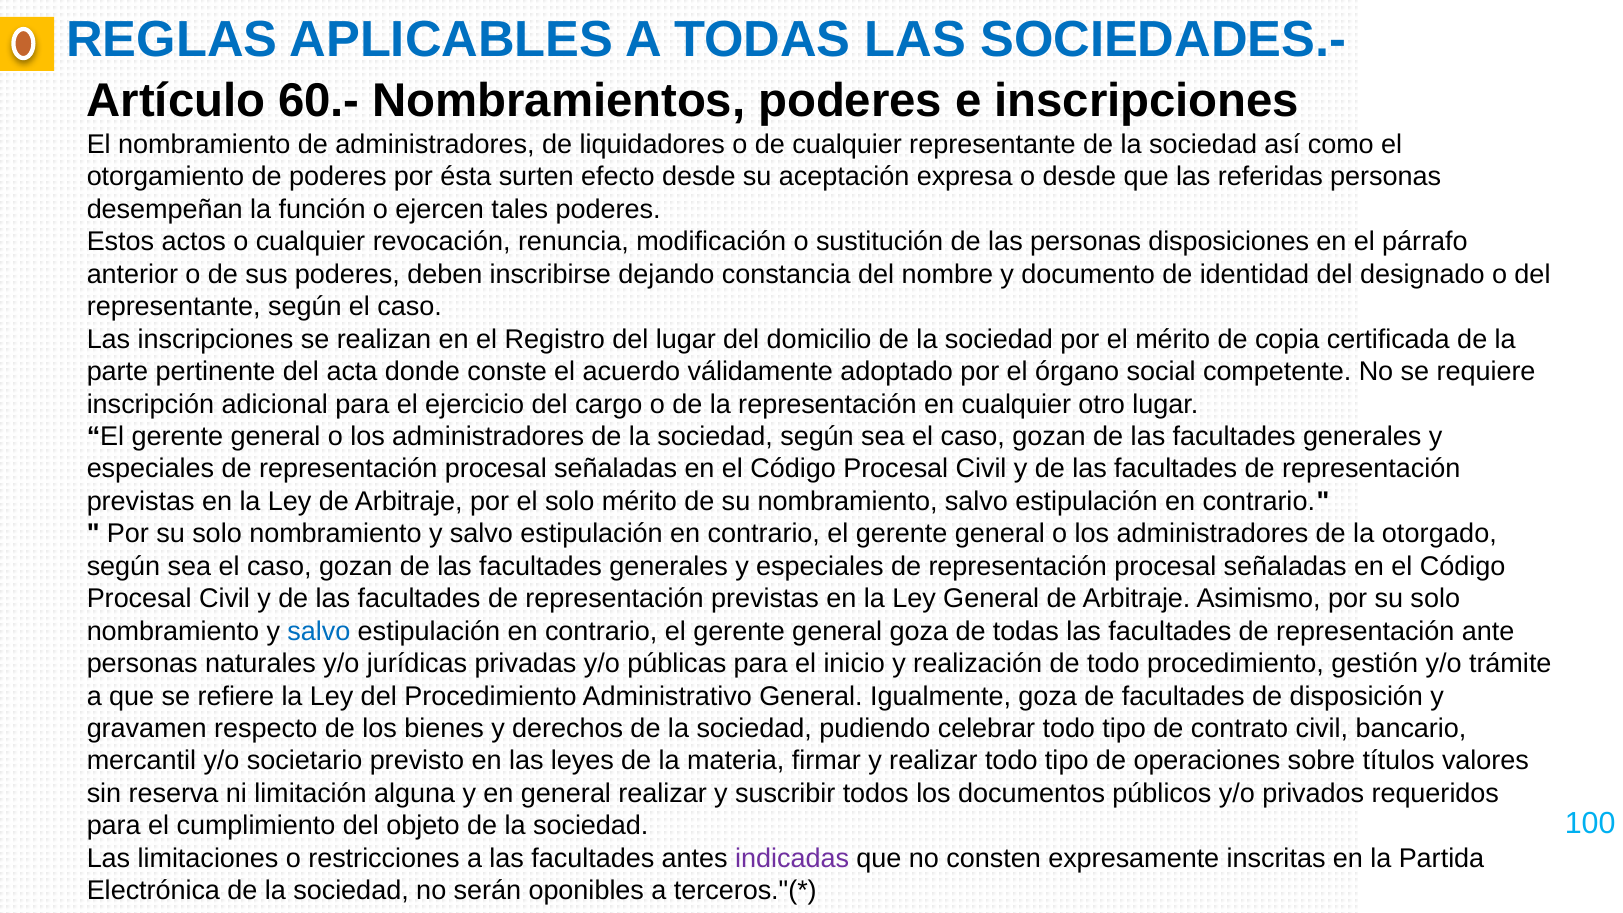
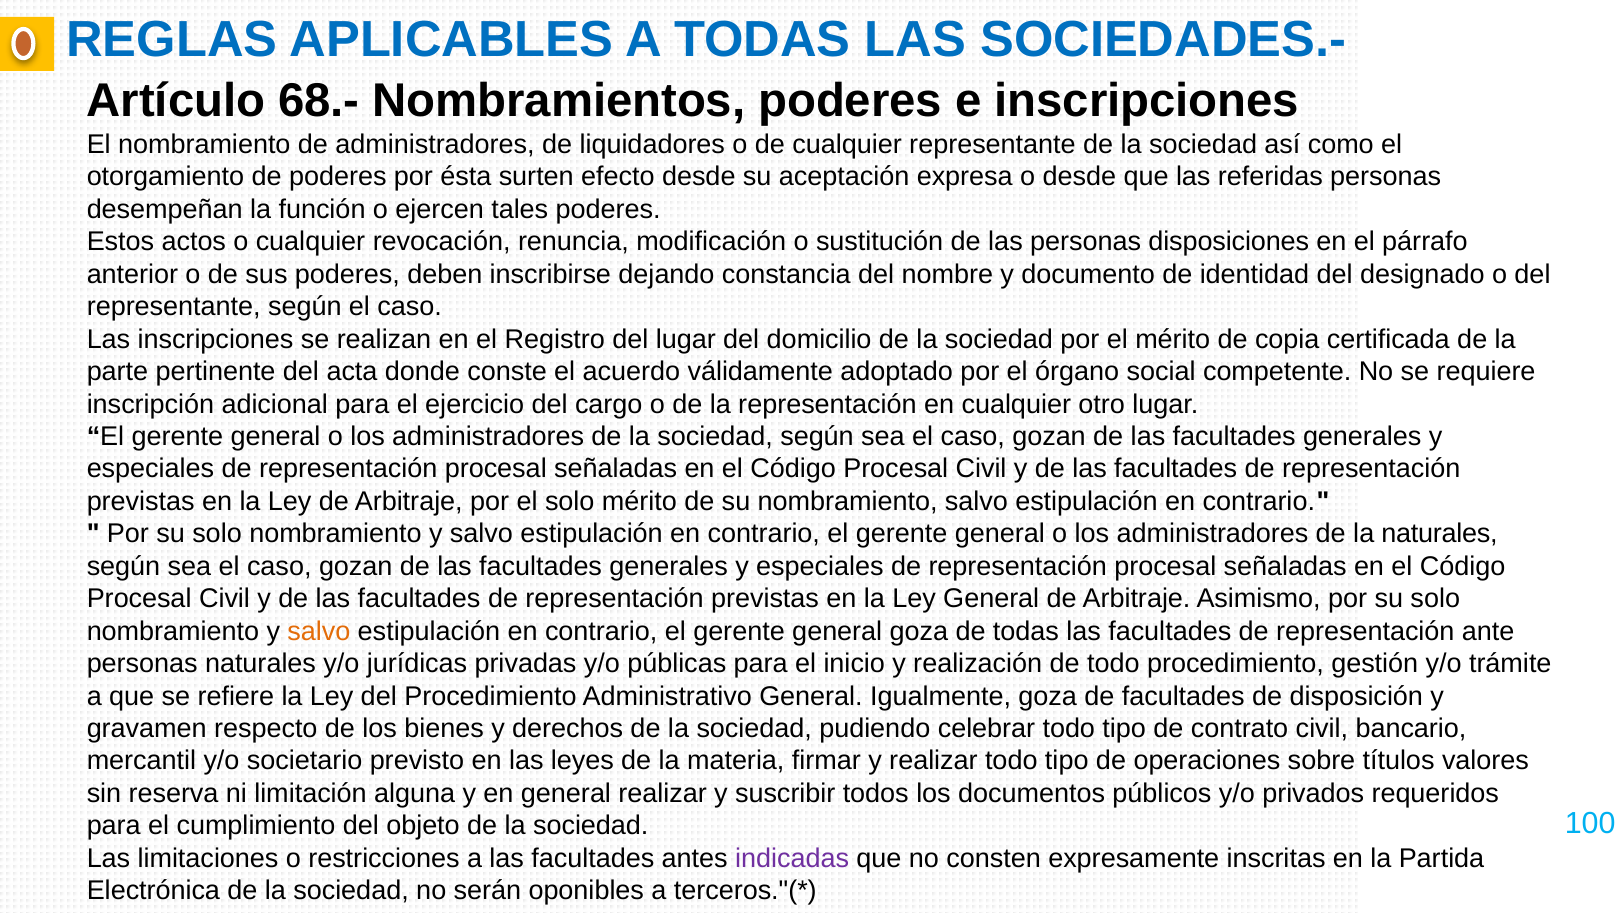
60.-: 60.- -> 68.-
la otorgado: otorgado -> naturales
salvo at (319, 631) colour: blue -> orange
